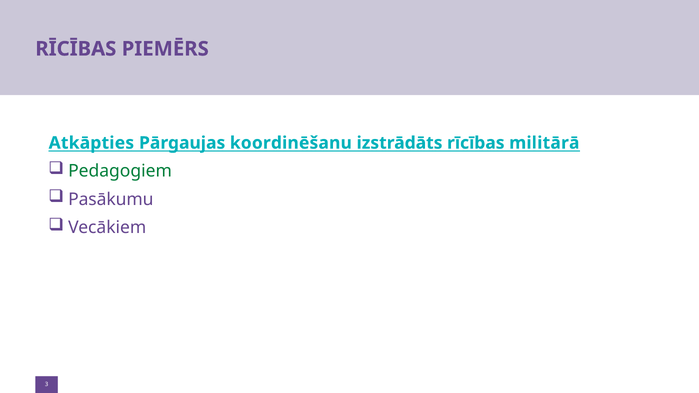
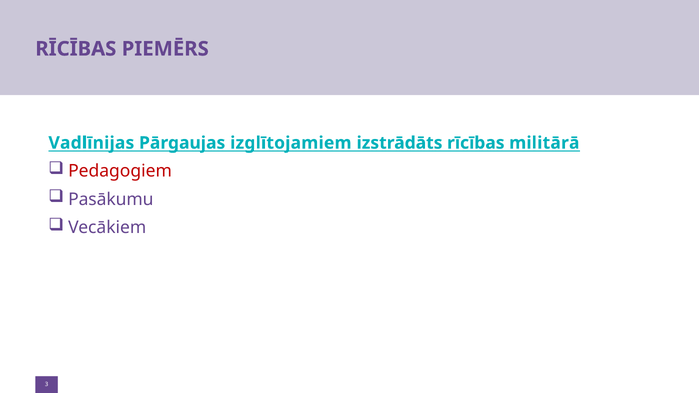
Atkāpties: Atkāpties -> Vadlīnijas
koordinēšanu: koordinēšanu -> izglītojamiem
Pedagogiem colour: green -> red
